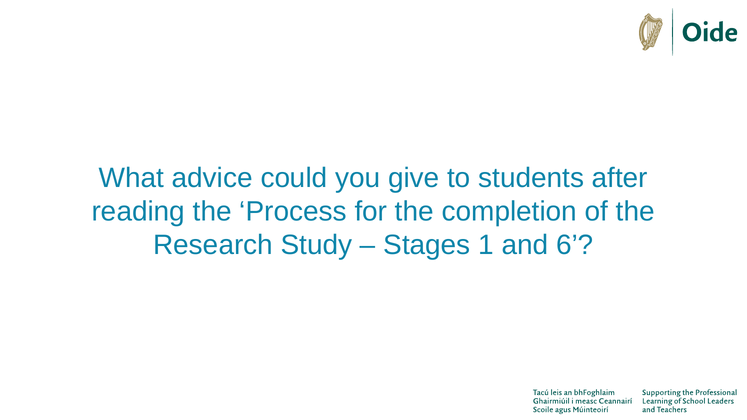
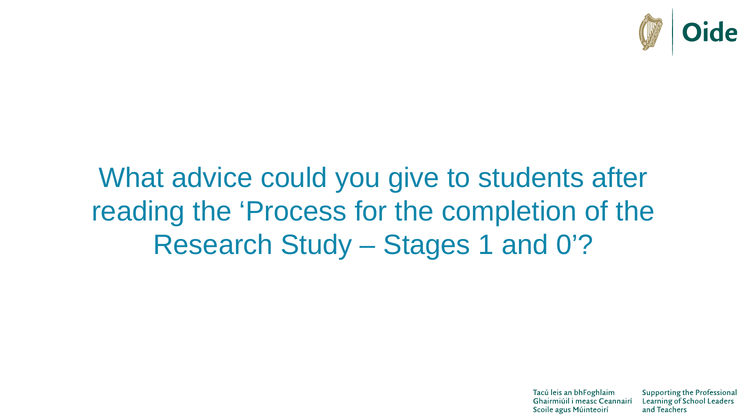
6: 6 -> 0
